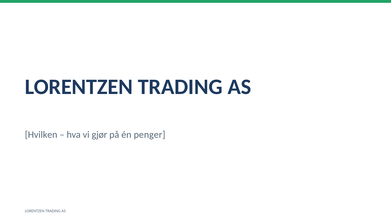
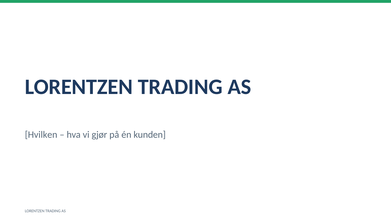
penger: penger -> kunden
